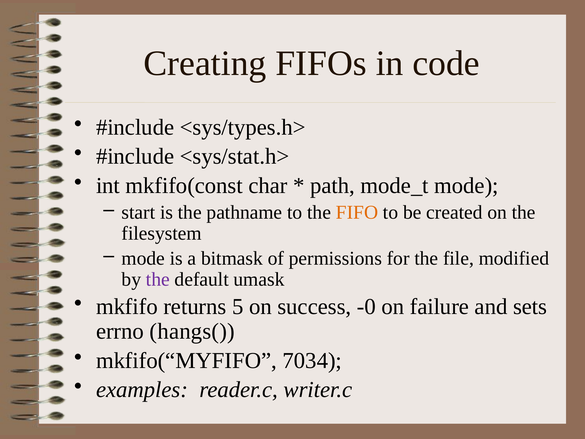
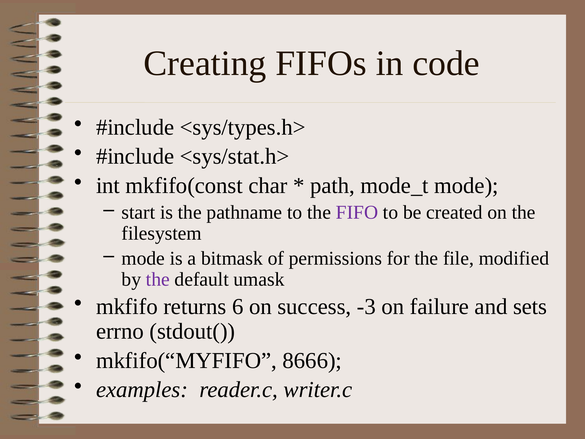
FIFO colour: orange -> purple
5: 5 -> 6
-0: -0 -> -3
hangs(: hangs( -> stdout(
7034: 7034 -> 8666
